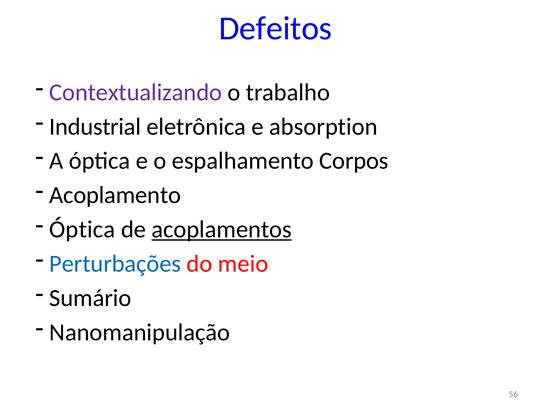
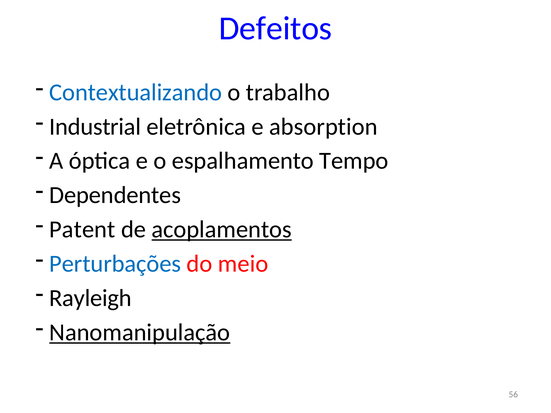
Contextualizando colour: purple -> blue
Corpos: Corpos -> Tempo
Acoplamento: Acoplamento -> Dependentes
Óptica at (82, 230): Óptica -> Patent
Sumário: Sumário -> Rayleigh
Nanomanipulação underline: none -> present
